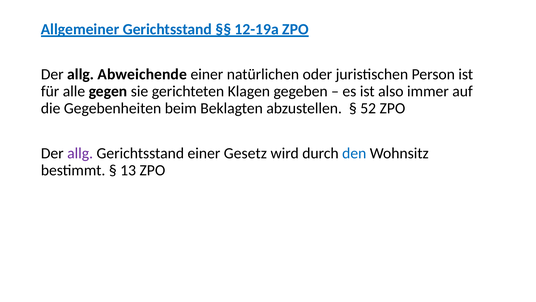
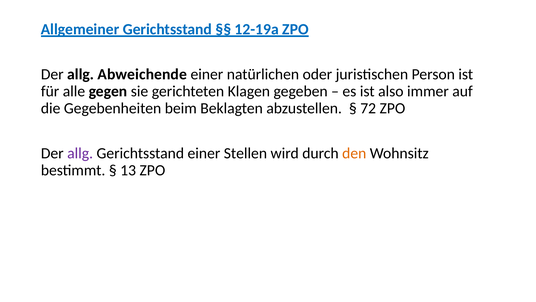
52: 52 -> 72
Gesetz: Gesetz -> Stellen
den colour: blue -> orange
